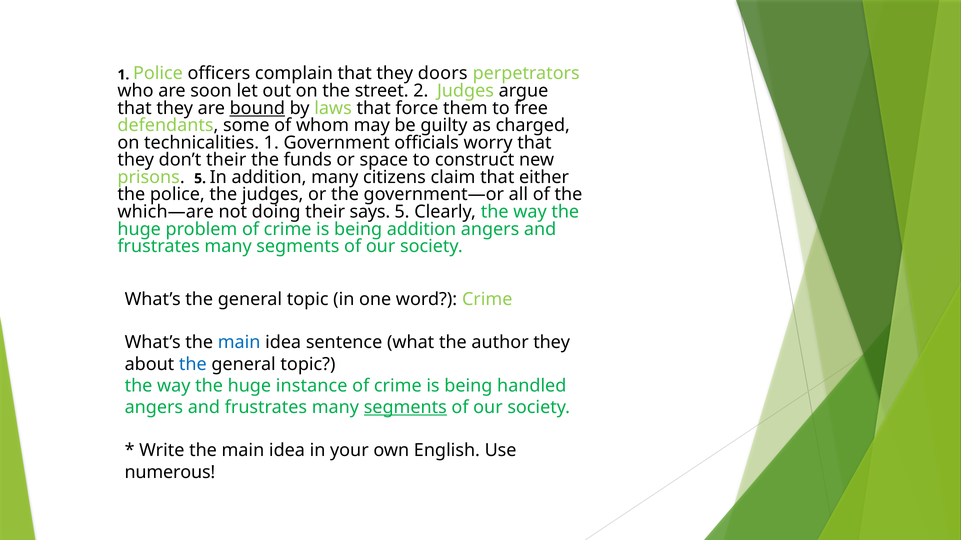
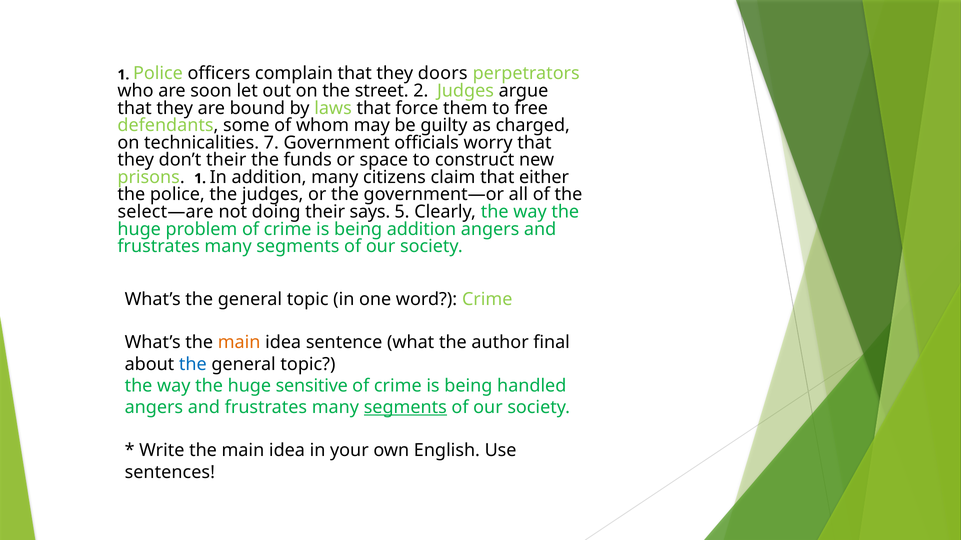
bound underline: present -> none
technicalities 1: 1 -> 7
prisons 5: 5 -> 1
which—are: which—are -> select—are
main at (239, 343) colour: blue -> orange
author they: they -> final
instance: instance -> sensitive
numerous: numerous -> sentences
